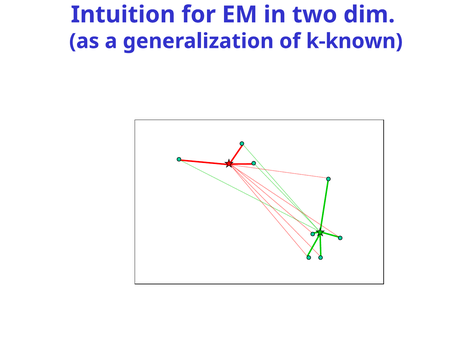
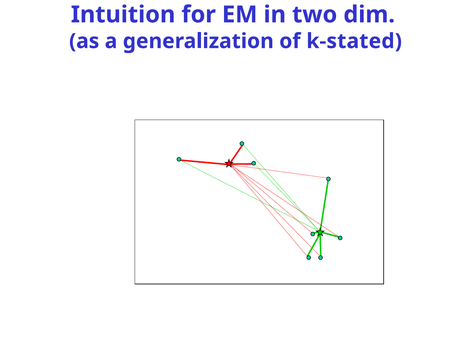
k-known: k-known -> k-stated
